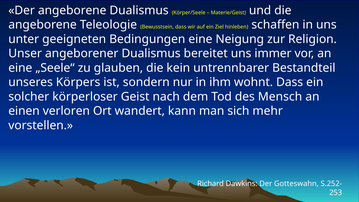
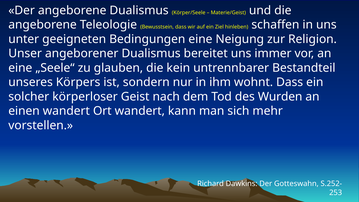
Mensch: Mensch -> Wurden
einen verloren: verloren -> wandert
